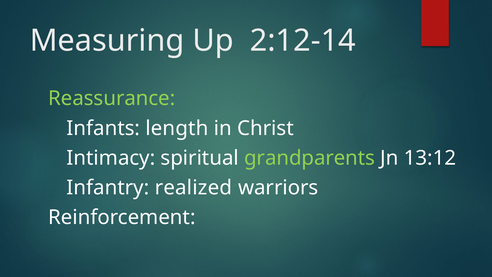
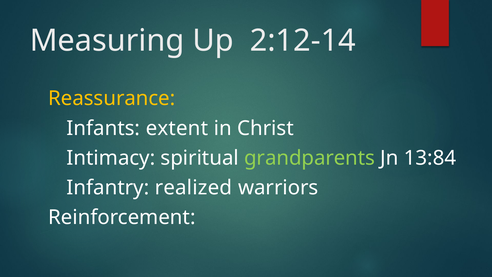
Reassurance colour: light green -> yellow
length: length -> extent
13:12: 13:12 -> 13:84
